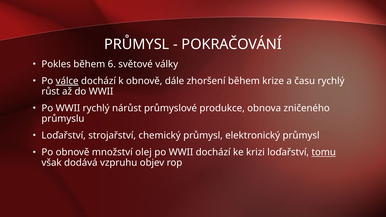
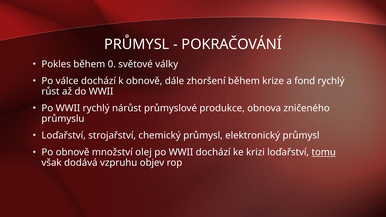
6: 6 -> 0
válce underline: present -> none
času: času -> fond
